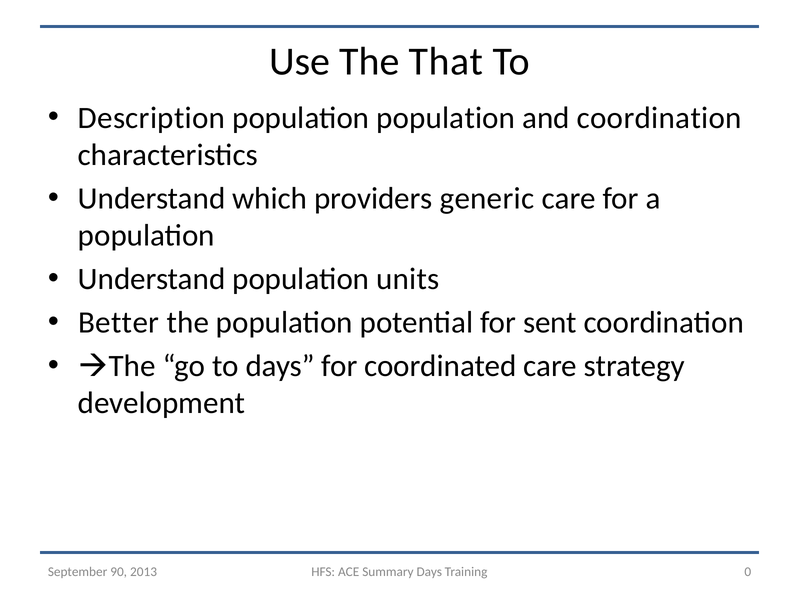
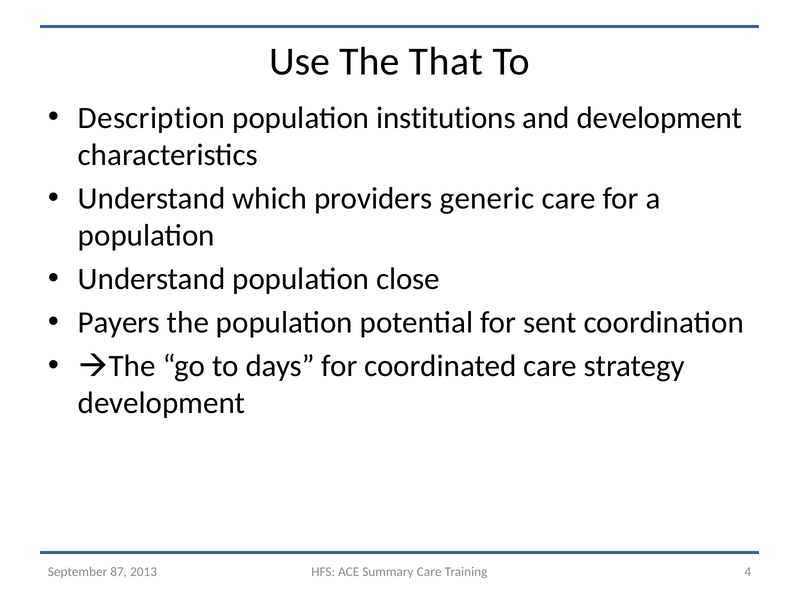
population population: population -> institutions
and coordination: coordination -> development
units: units -> close
Better: Better -> Payers
Summary Days: Days -> Care
0: 0 -> 4
90: 90 -> 87
